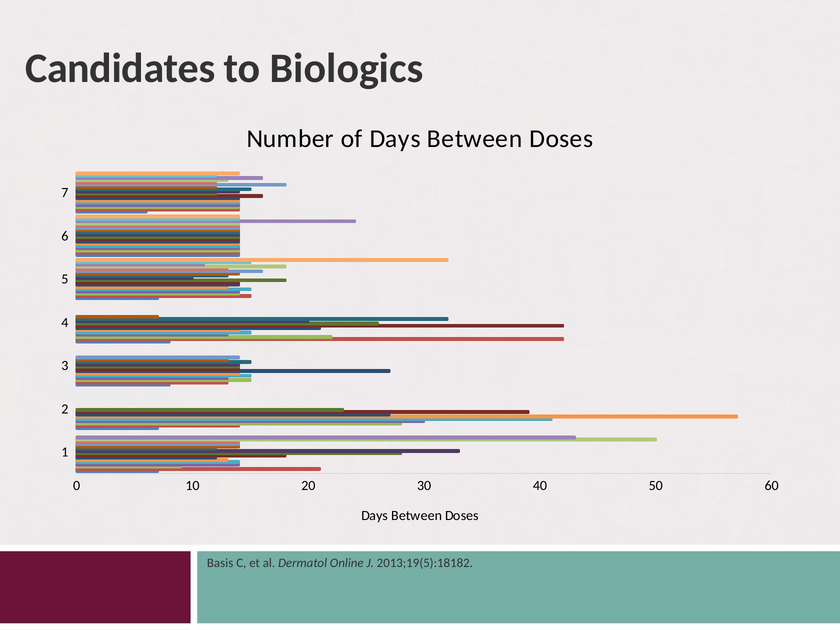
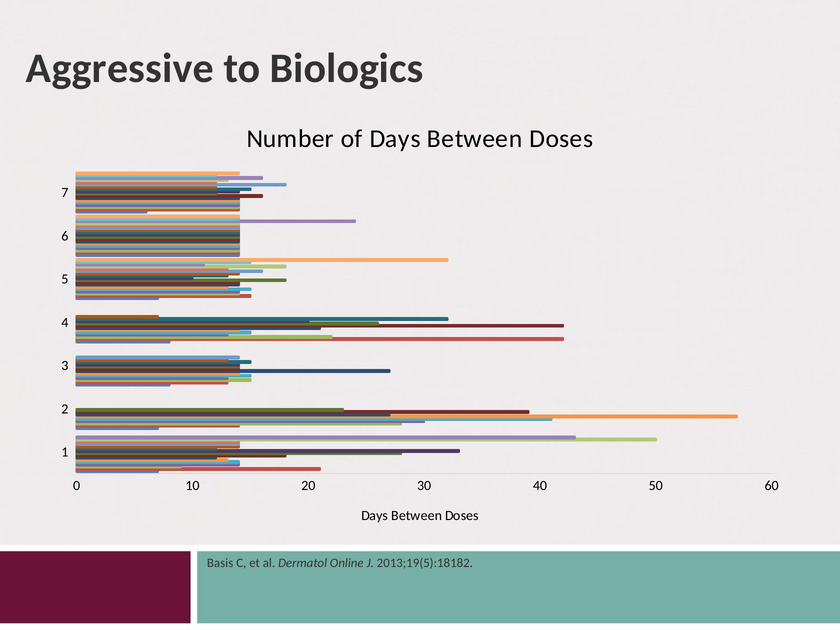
Candidates: Candidates -> Aggressive
